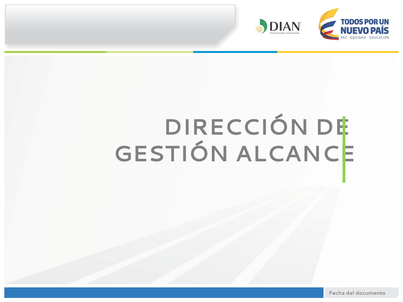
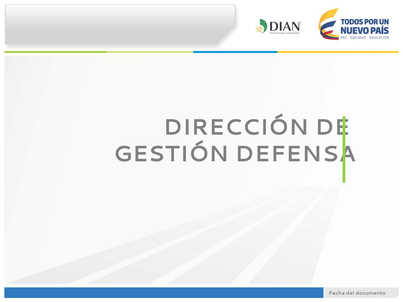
ALCANCE: ALCANCE -> DEFENSA
